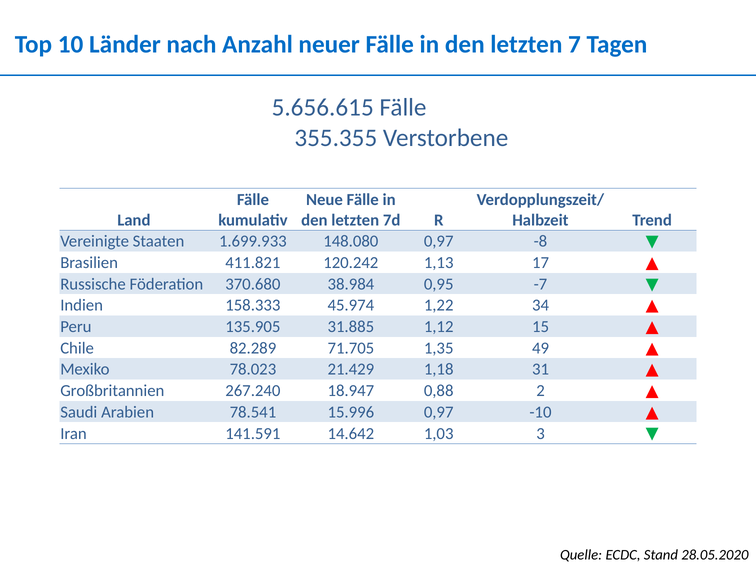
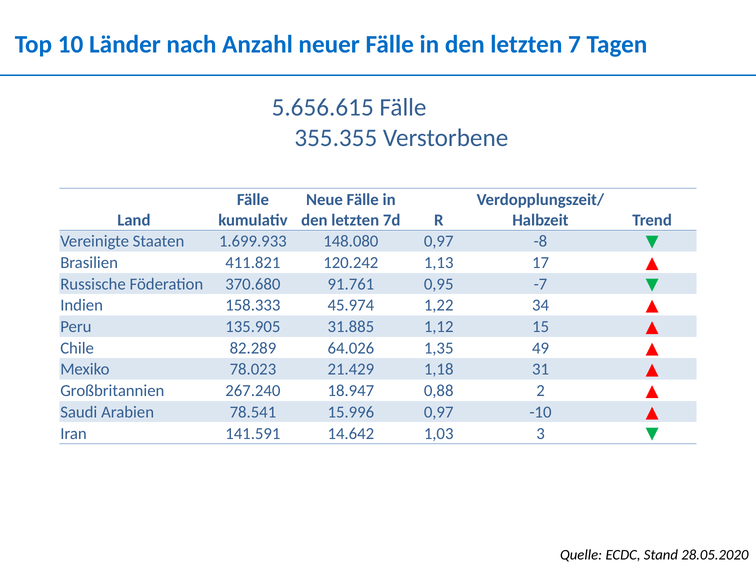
38.984: 38.984 -> 91.761
71.705: 71.705 -> 64.026
